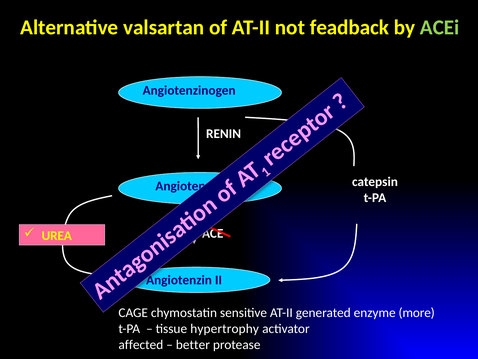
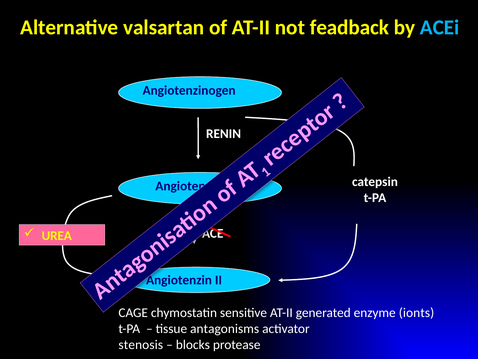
ACEi at (440, 27) colour: light green -> light blue
more: more -> ionts
hypertrophy: hypertrophy -> antagonisms
affected: affected -> stenosis
better: better -> blocks
